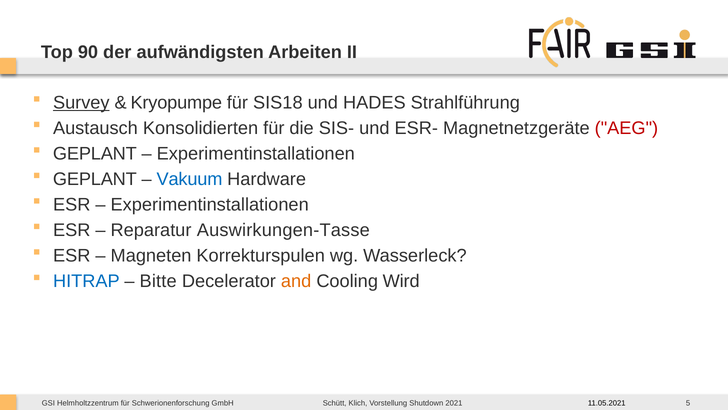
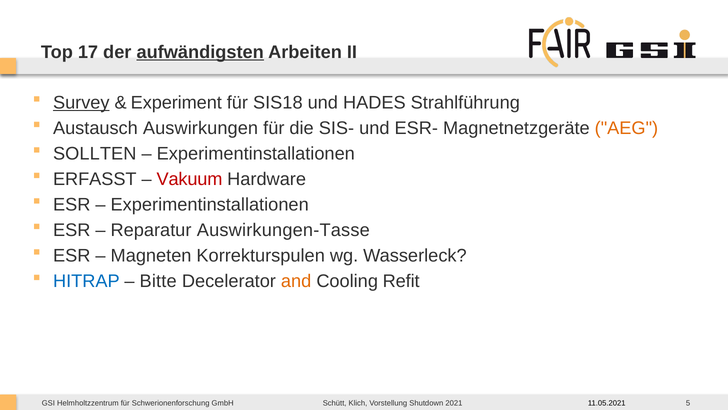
90: 90 -> 17
aufwändigsten underline: none -> present
Kryopumpe: Kryopumpe -> Experiment
Konsolidierten: Konsolidierten -> Auswirkungen
AEG colour: red -> orange
GEPLANT at (95, 153): GEPLANT -> SOLLTEN
GEPLANT at (95, 179): GEPLANT -> ERFASST
Vakuum colour: blue -> red
Wird: Wird -> Refit
